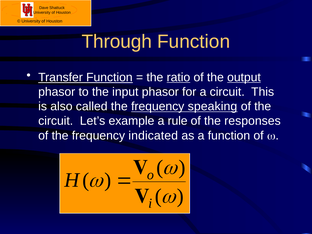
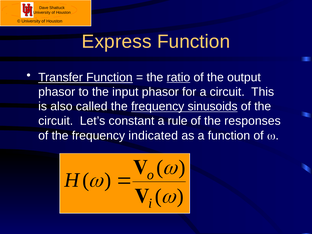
Through: Through -> Express
output underline: present -> none
speaking: speaking -> sinusoids
example: example -> constant
